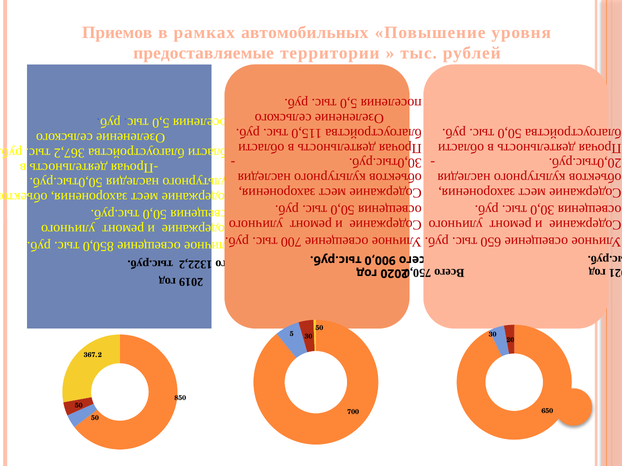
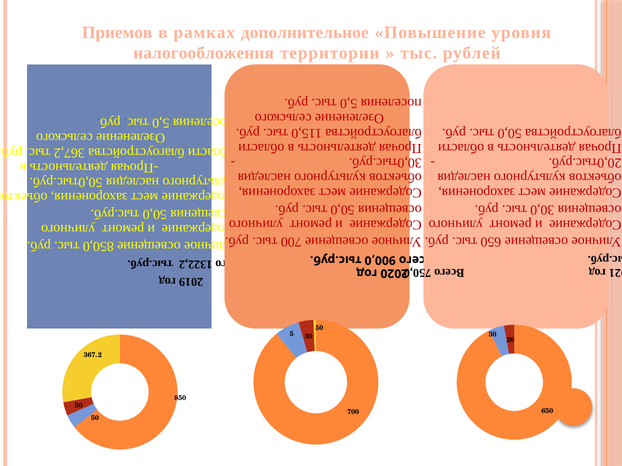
автомобильных: автомобильных -> дополнительное
предоставляемые: предоставляемые -> налогообложения
